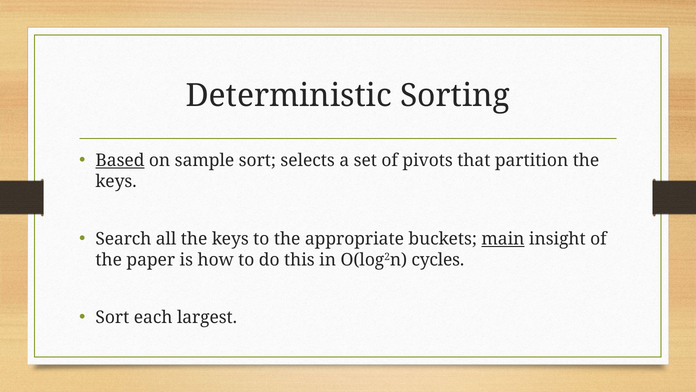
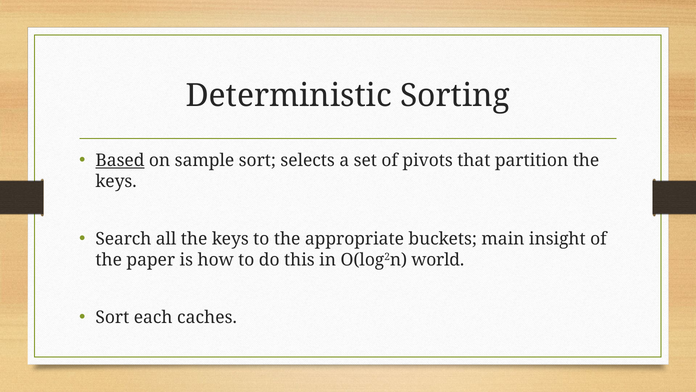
main underline: present -> none
cycles: cycles -> world
largest: largest -> caches
